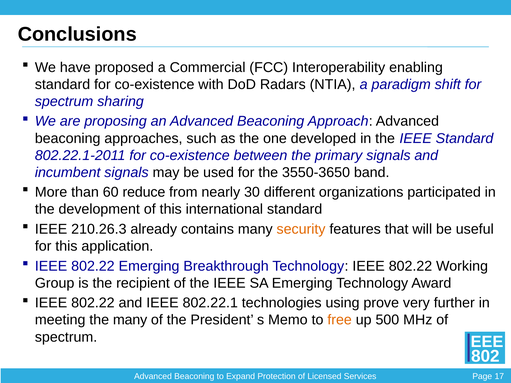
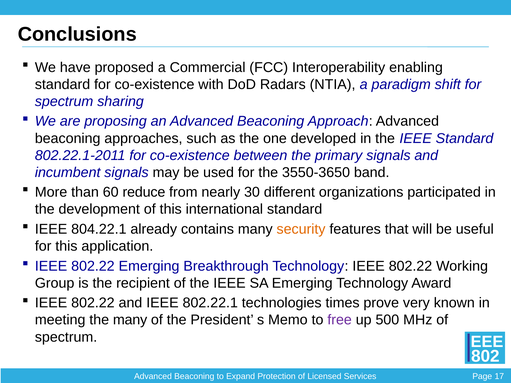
210.26.3: 210.26.3 -> 804.22.1
using: using -> times
further: further -> known
free colour: orange -> purple
